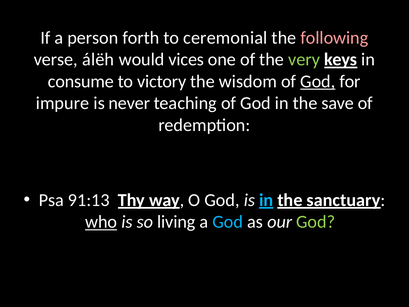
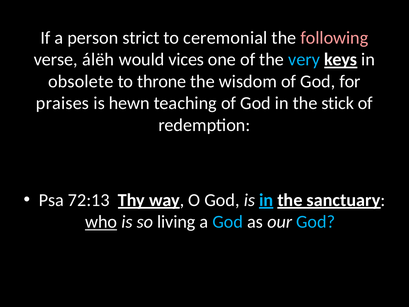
forth: forth -> strict
very colour: light green -> light blue
consume: consume -> obsolete
victory: victory -> throne
God at (318, 81) underline: present -> none
impure: impure -> praises
never: never -> hewn
save: save -> stick
91:13: 91:13 -> 72:13
God at (316, 222) colour: light green -> light blue
